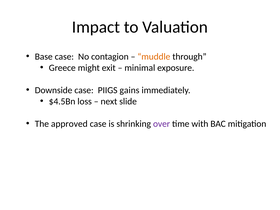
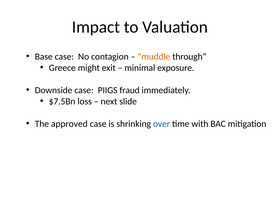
gains: gains -> fraud
$4.5Bn: $4.5Bn -> $7.5Bn
over colour: purple -> blue
